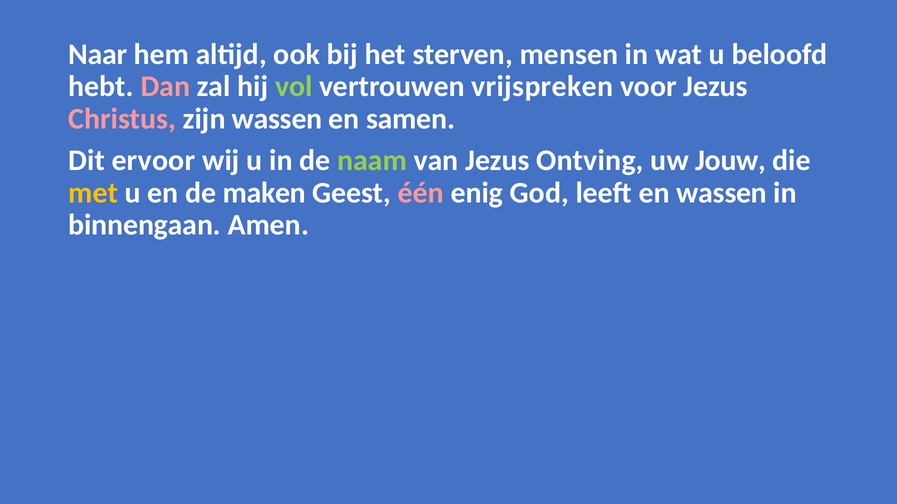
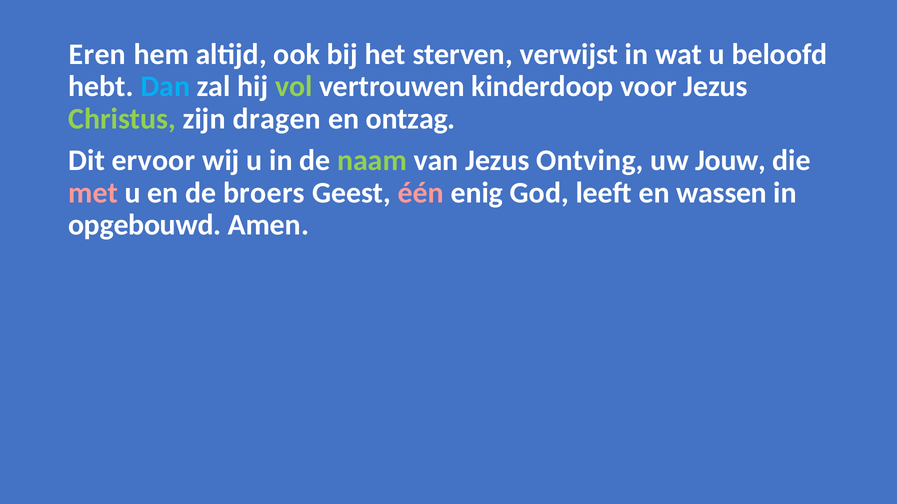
Naar: Naar -> Eren
mensen: mensen -> verwijst
Dan colour: pink -> light blue
vrijspreken: vrijspreken -> kinderdoop
Christus colour: pink -> light green
zijn wassen: wassen -> dragen
samen: samen -> ontzag
met colour: yellow -> pink
maken: maken -> broers
binnengaan: binnengaan -> opgebouwd
